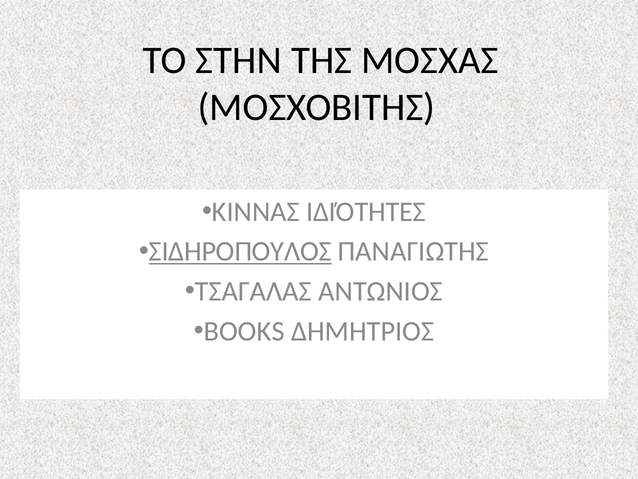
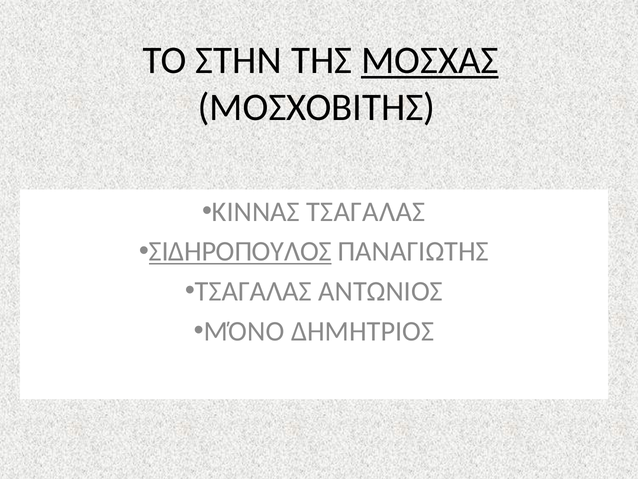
ΜΟΣΧΑΣ underline: none -> present
ΚΙΝΝΑΣ ΙΔΙΌΤΗΤΕΣ: ΙΔΙΌΤΗΤΕΣ -> ΤΣΑΓΑΛΑΣ
BOOKS: BOOKS -> ΜΌΝΟ
